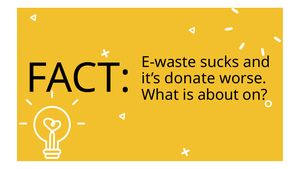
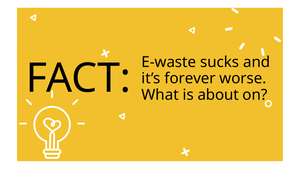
donate: donate -> forever
